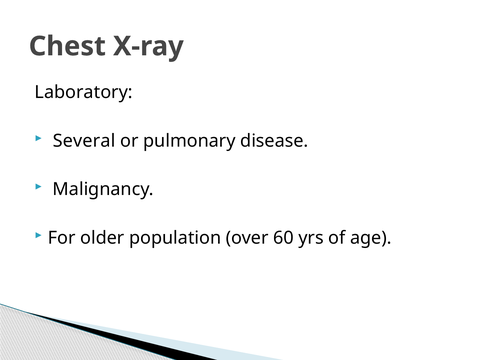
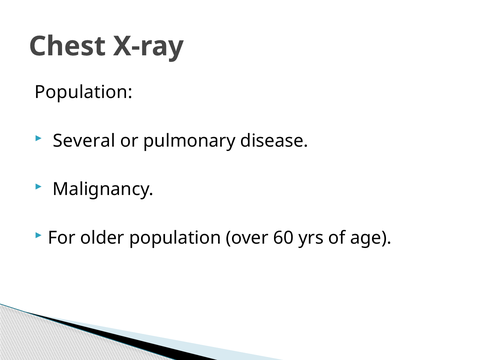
Laboratory at (84, 92): Laboratory -> Population
